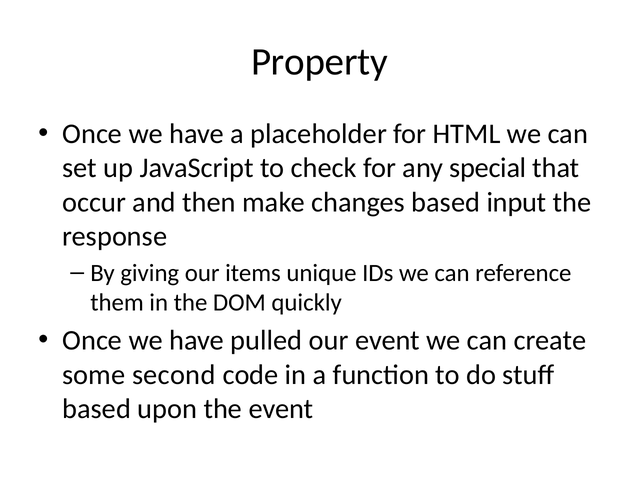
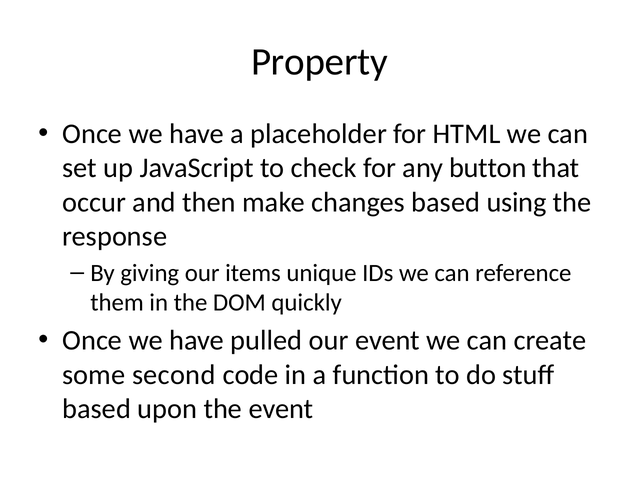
special: special -> button
input: input -> using
